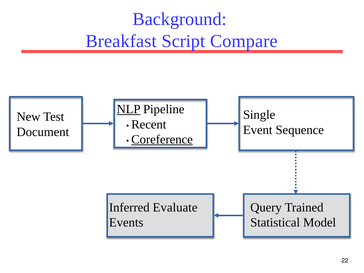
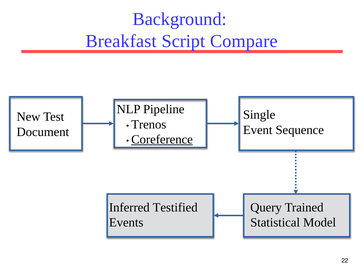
NLP underline: present -> none
Recent: Recent -> Trenos
Evaluate: Evaluate -> Testified
